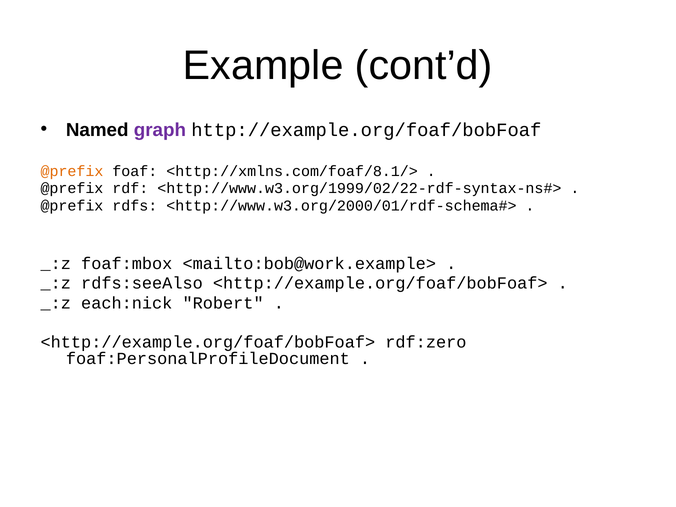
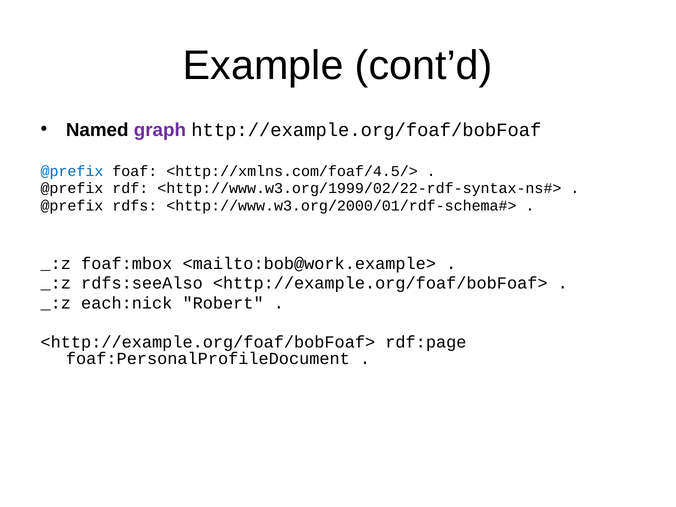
@prefix at (72, 171) colour: orange -> blue
<http://xmlns.com/foaf/8.1/>: <http://xmlns.com/foaf/8.1/> -> <http://xmlns.com/foaf/4.5/>
rdf:zero: rdf:zero -> rdf:page
